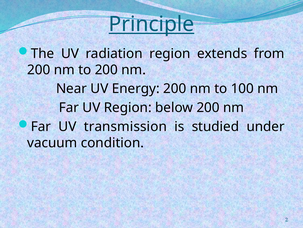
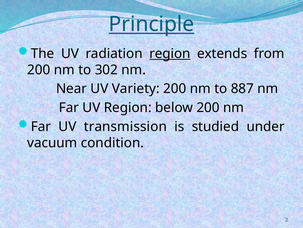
region at (170, 53) underline: none -> present
to 200: 200 -> 302
Energy: Energy -> Variety
100: 100 -> 887
